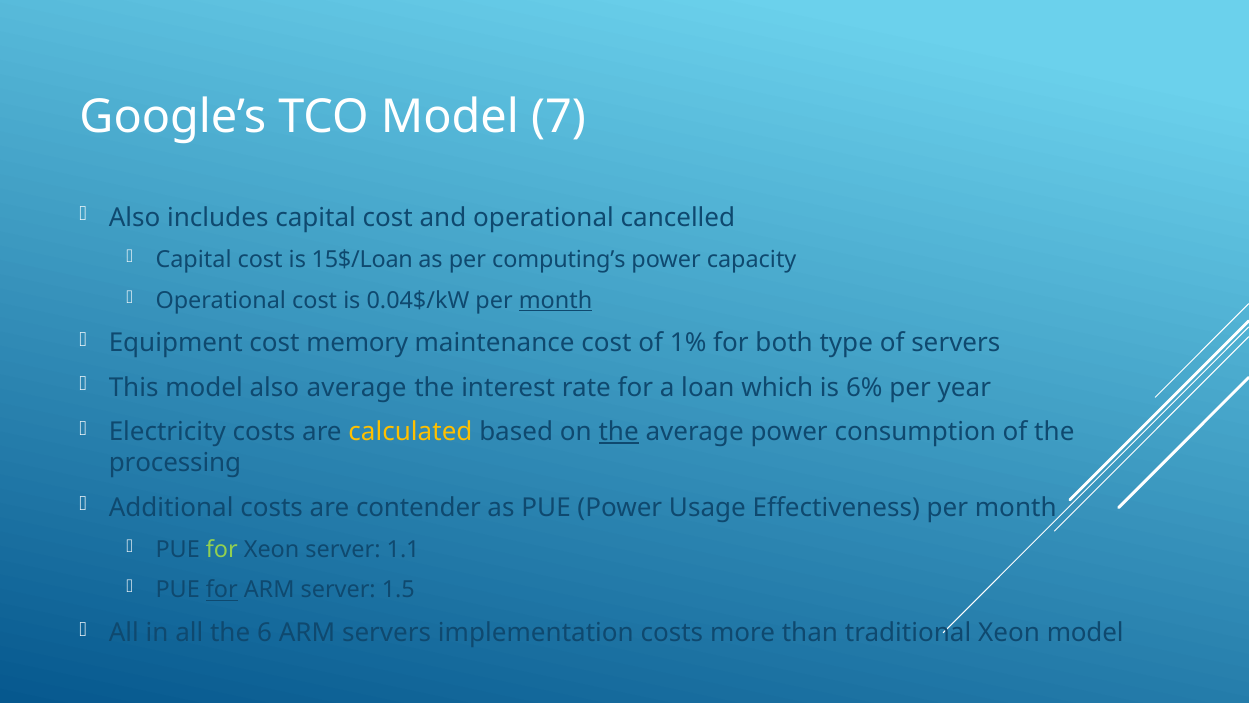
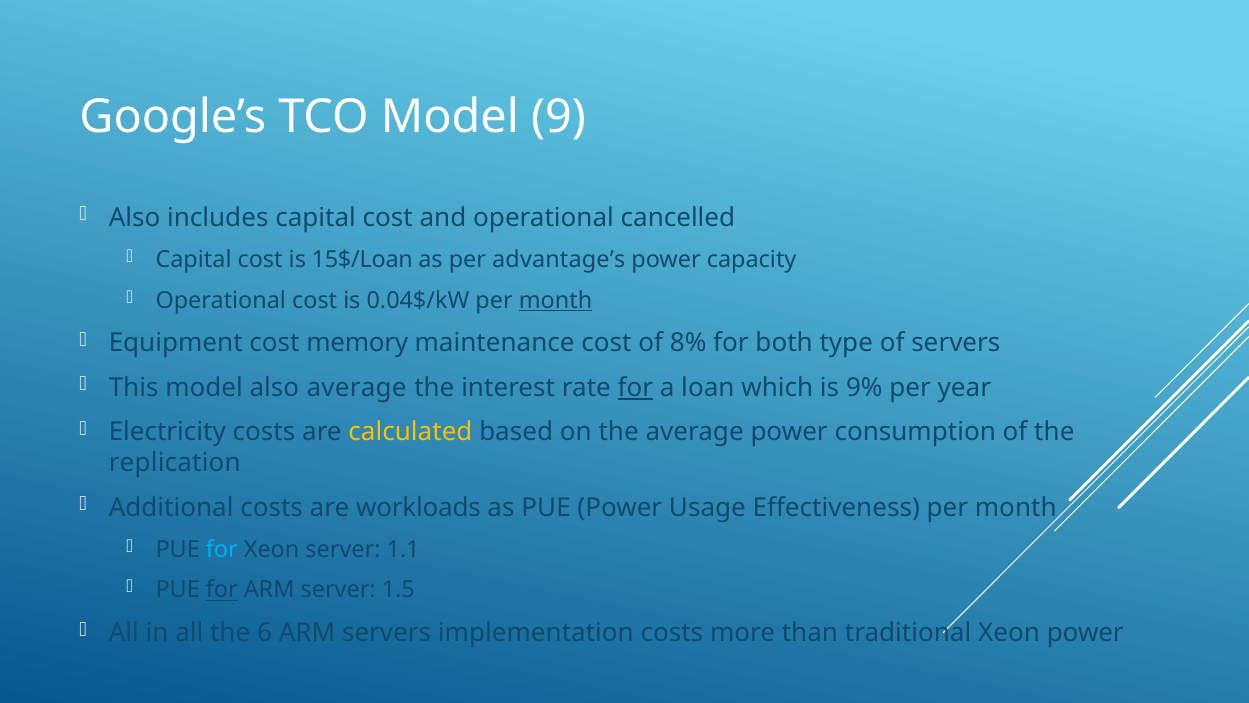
7: 7 -> 9
computing’s: computing’s -> advantage’s
1%: 1% -> 8%
for at (635, 387) underline: none -> present
6%: 6% -> 9%
the at (619, 432) underline: present -> none
processing: processing -> replication
contender: contender -> workloads
for at (222, 549) colour: light green -> light blue
Xeon model: model -> power
